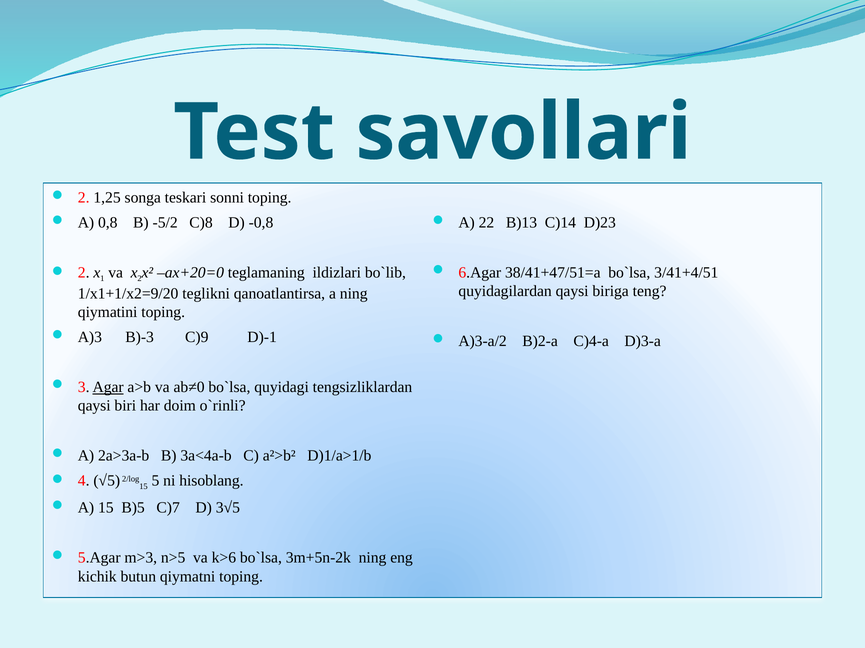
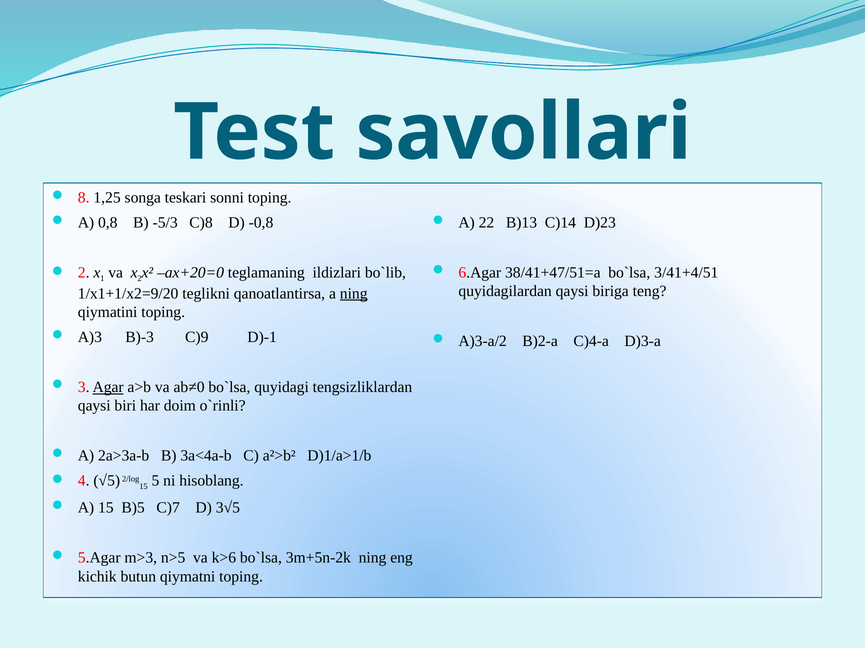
2 at (84, 198): 2 -> 8
-5/2: -5/2 -> -5/3
ning at (354, 294) underline: none -> present
